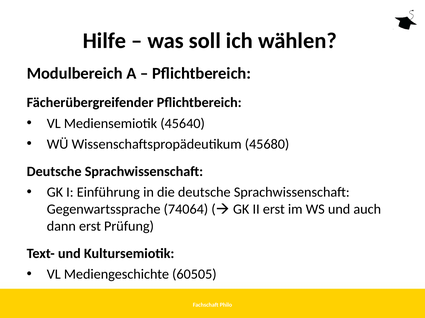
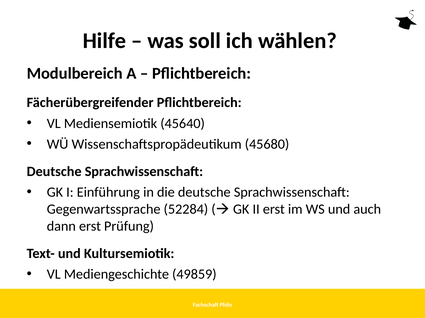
74064: 74064 -> 52284
60505: 60505 -> 49859
